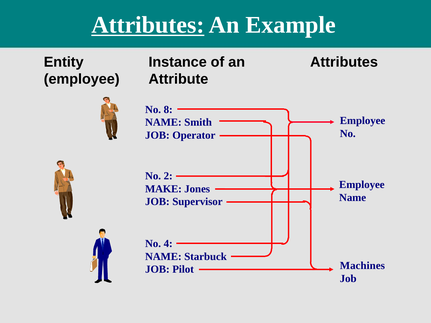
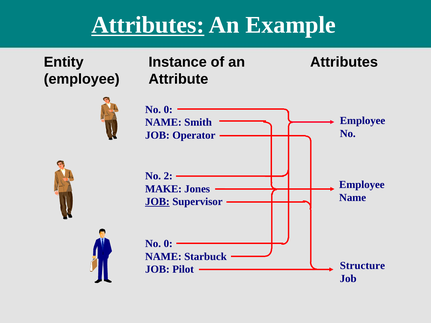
8 at (168, 110): 8 -> 0
JOB at (157, 202) underline: none -> present
4 at (168, 244): 4 -> 0
Machines: Machines -> Structure
